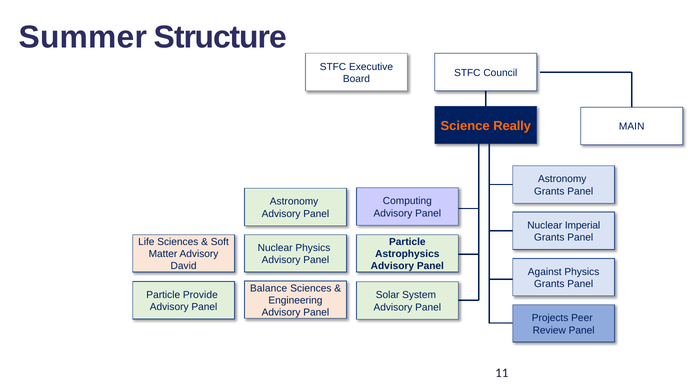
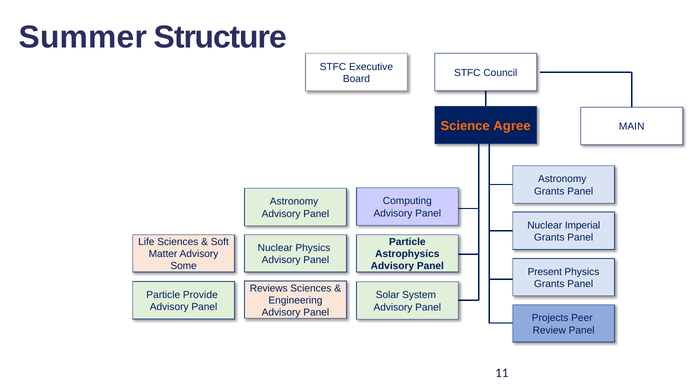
Really: Really -> Agree
David: David -> Some
Against: Against -> Present
Balance: Balance -> Reviews
